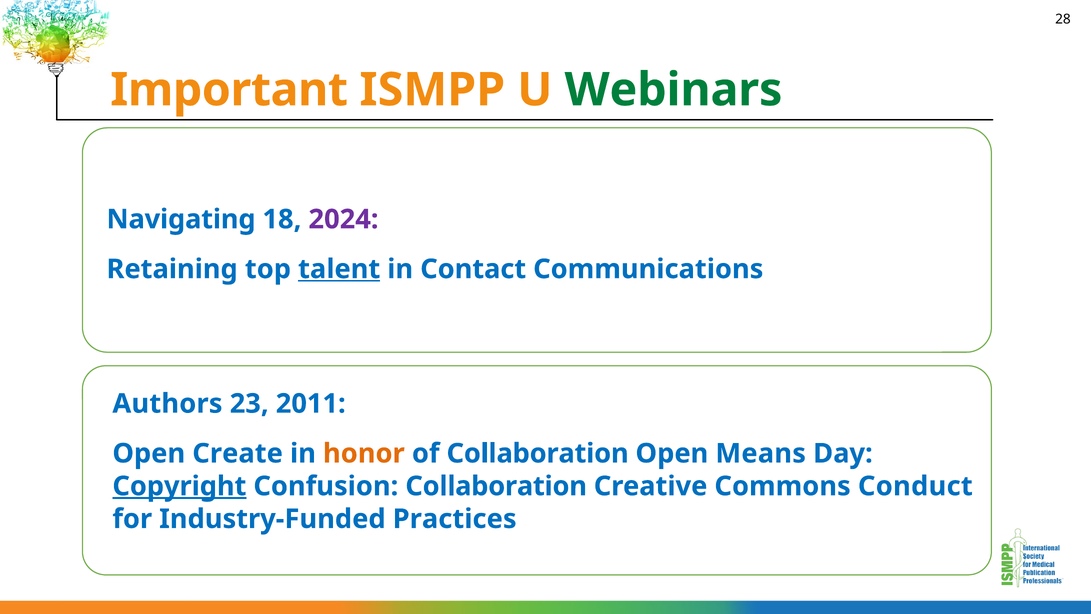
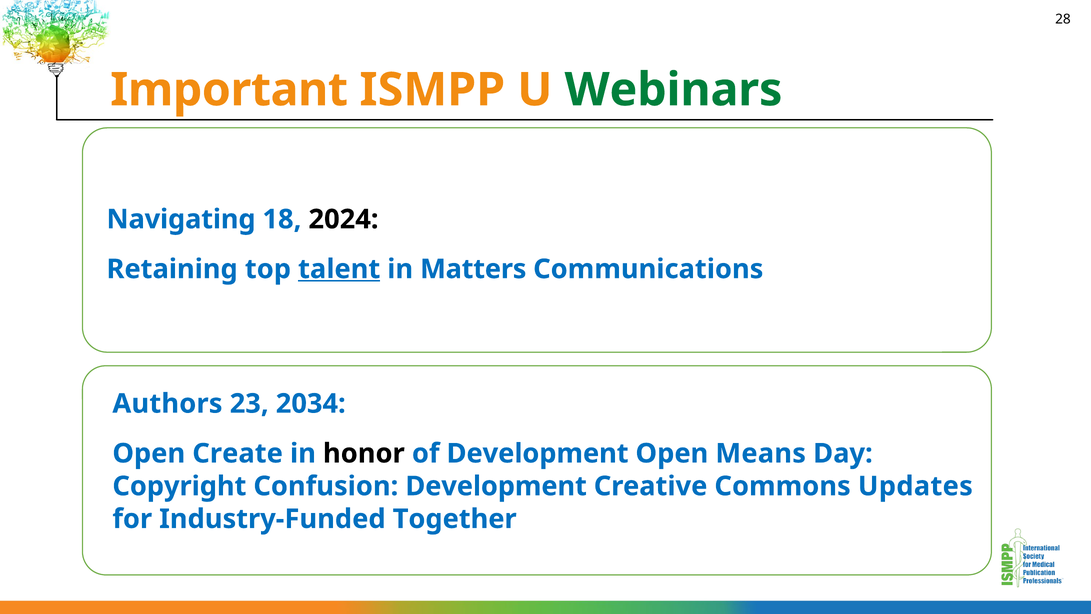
2024 colour: purple -> black
Contact: Contact -> Matters
2011: 2011 -> 2034
honor colour: orange -> black
of Collaboration: Collaboration -> Development
Copyright underline: present -> none
Confusion Collaboration: Collaboration -> Development
Conduct: Conduct -> Updates
Practices: Practices -> Together
